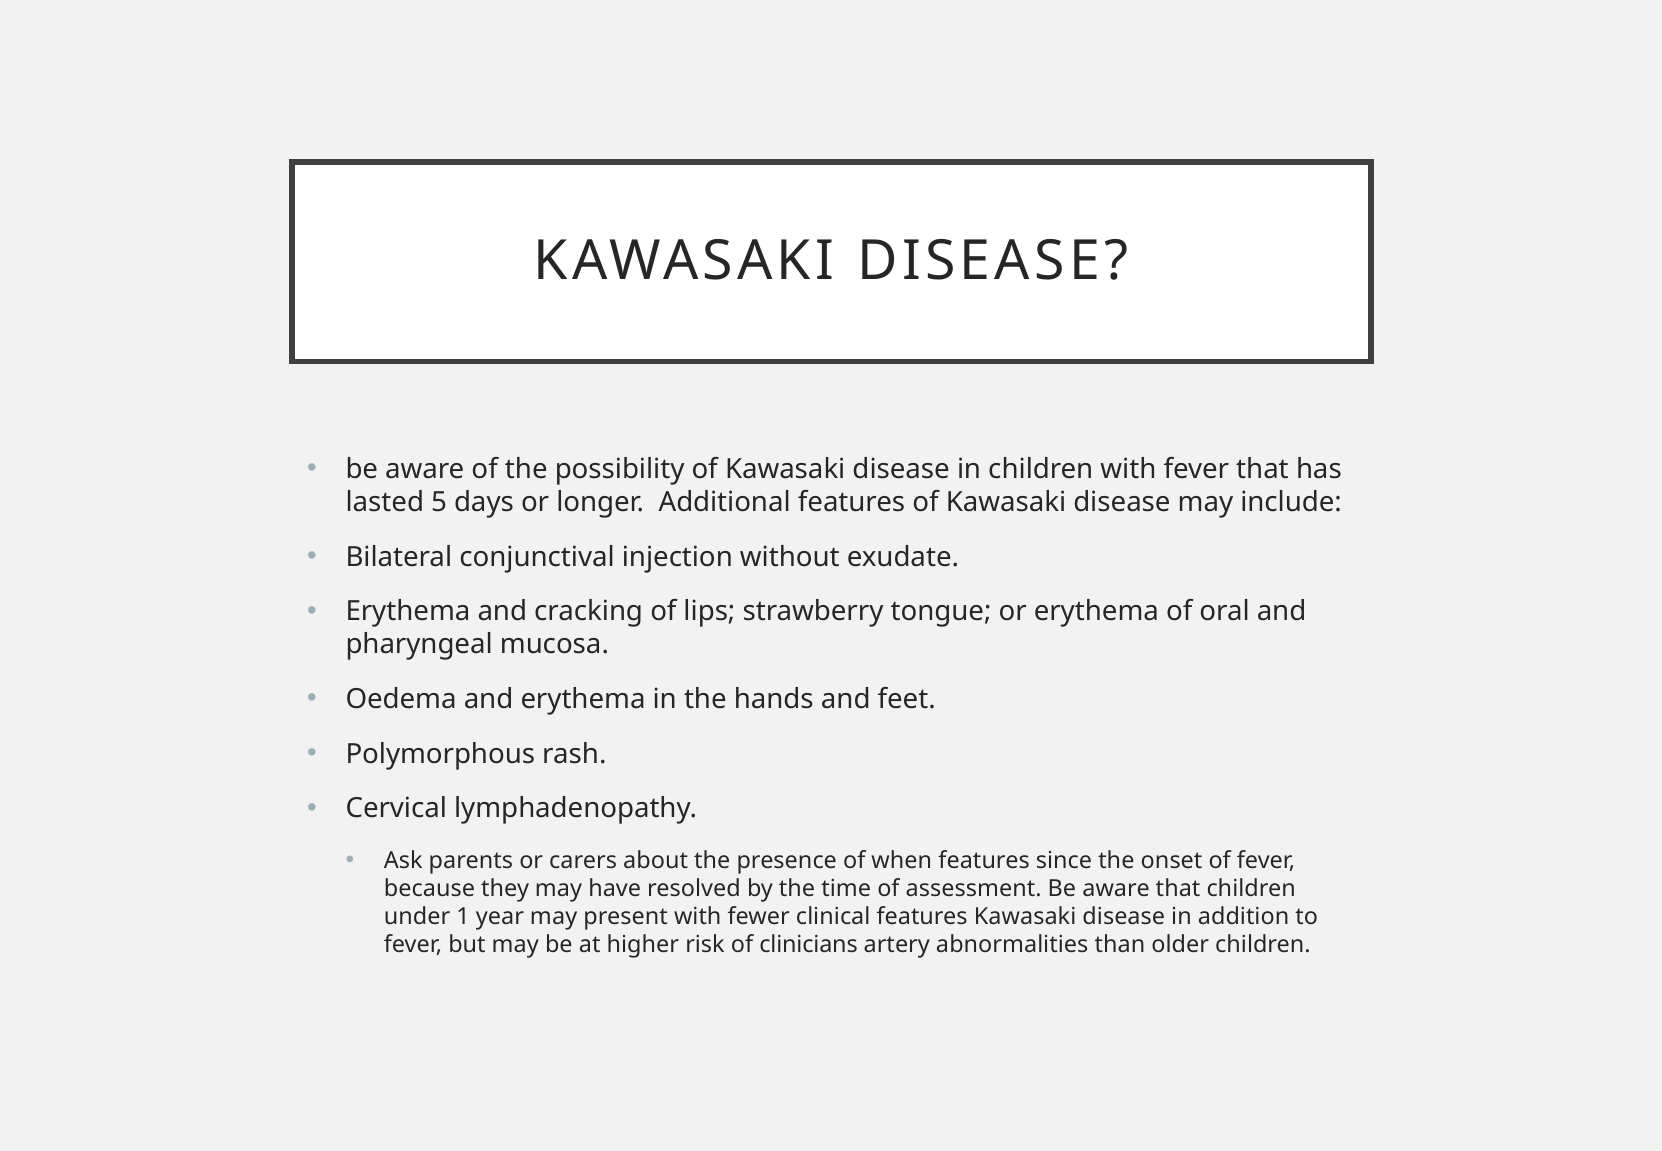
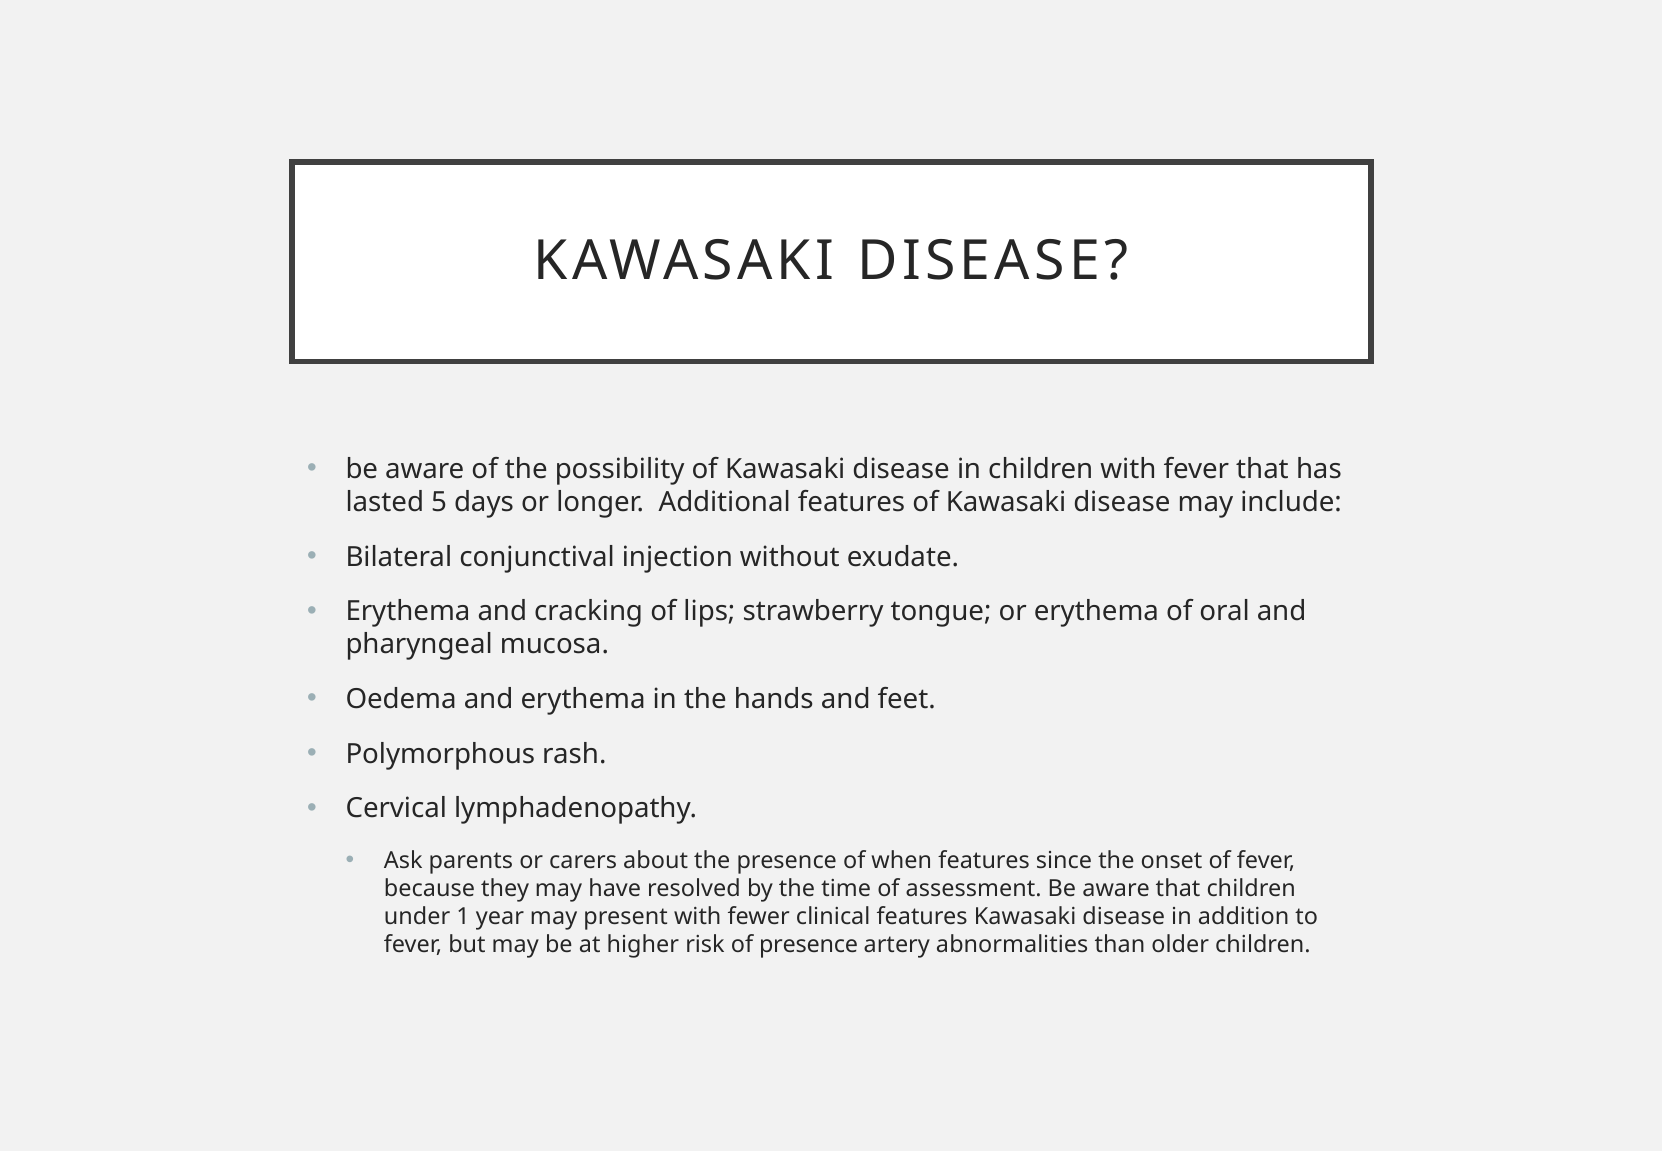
of clinicians: clinicians -> presence
